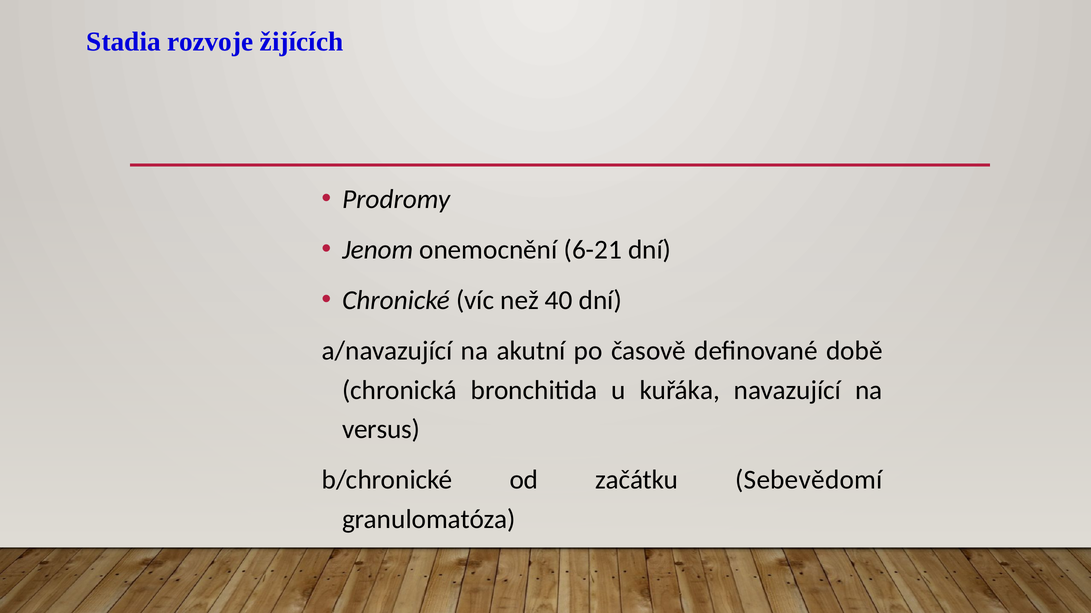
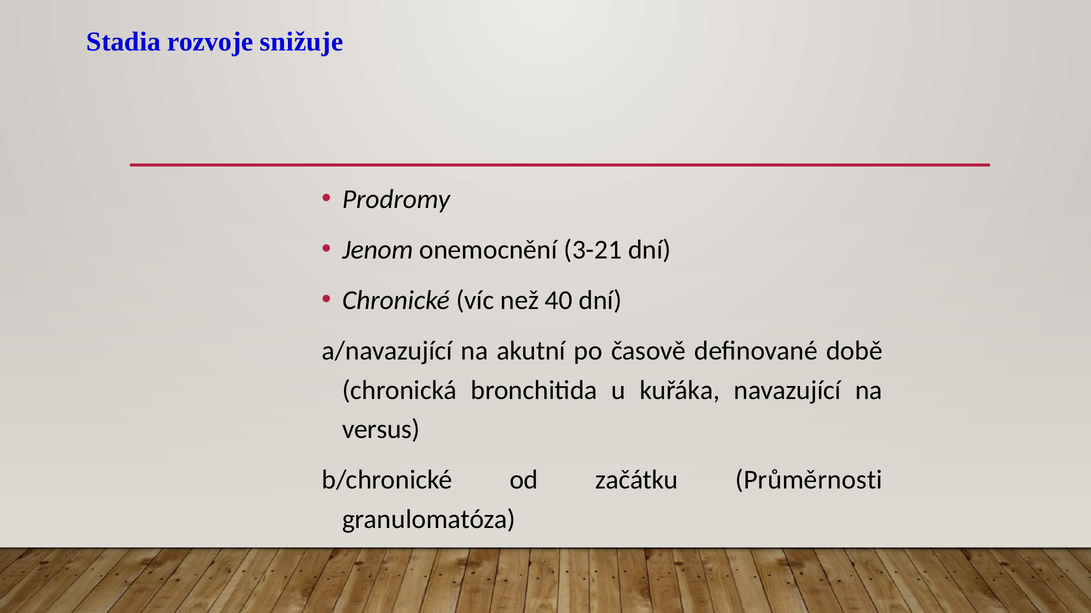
žijících: žijících -> snižuje
6-21: 6-21 -> 3-21
Sebevědomí: Sebevědomí -> Průměrnosti
